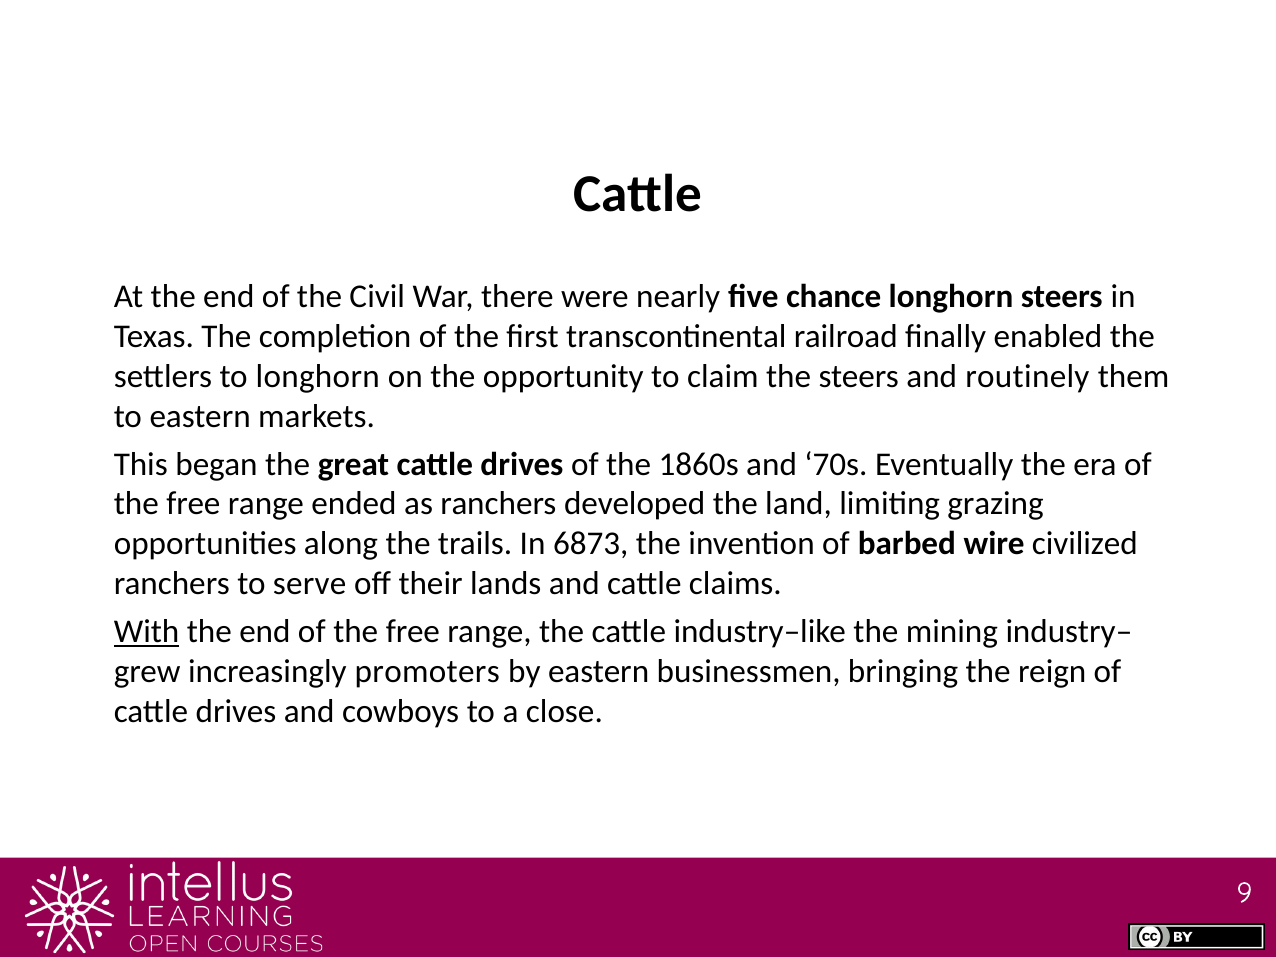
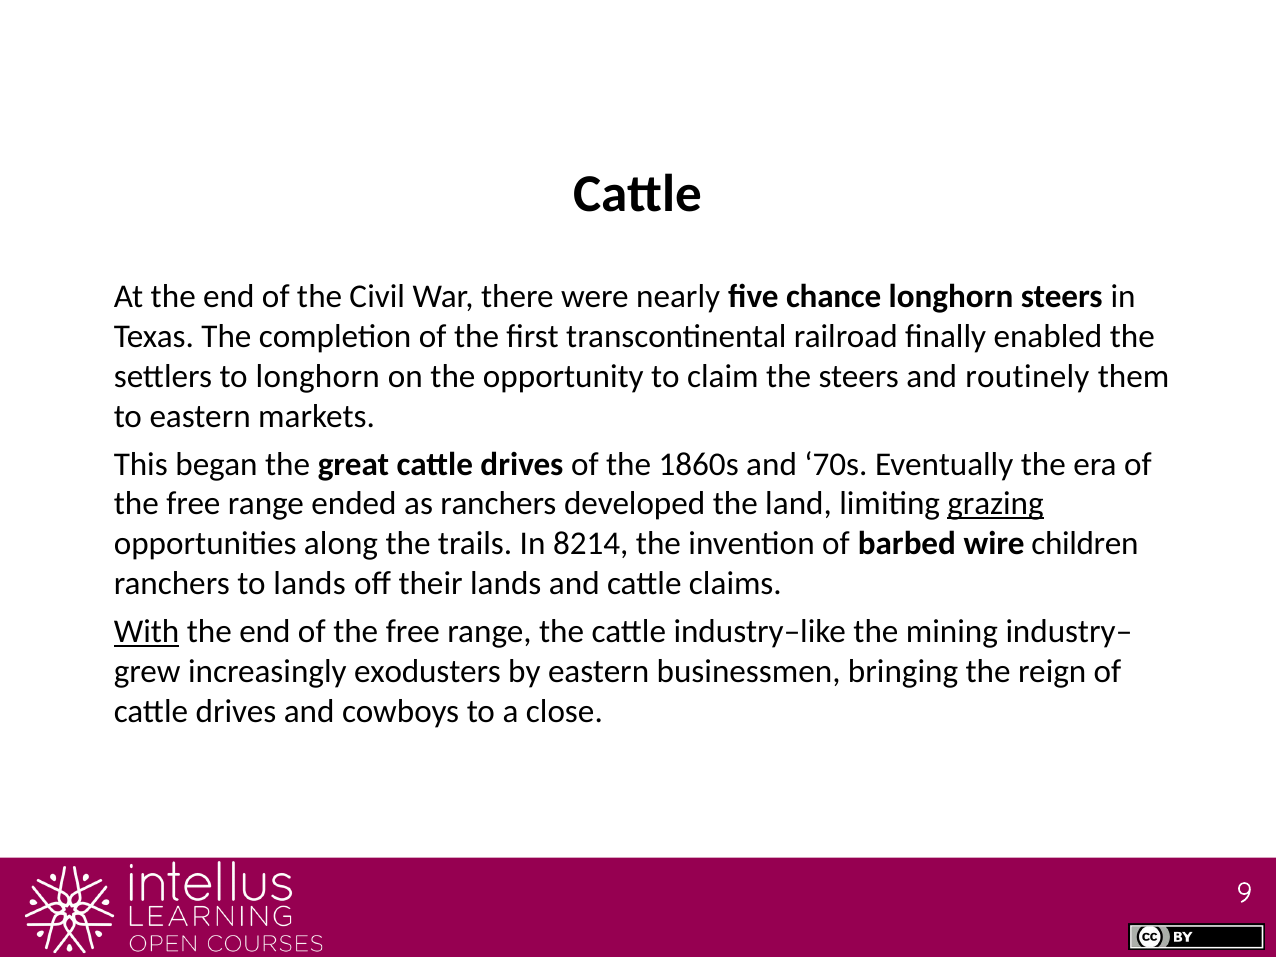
grazing underline: none -> present
6873: 6873 -> 8214
civilized: civilized -> children
to serve: serve -> lands
promoters: promoters -> exodusters
